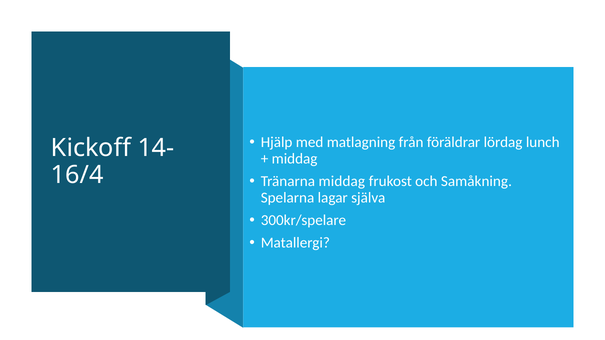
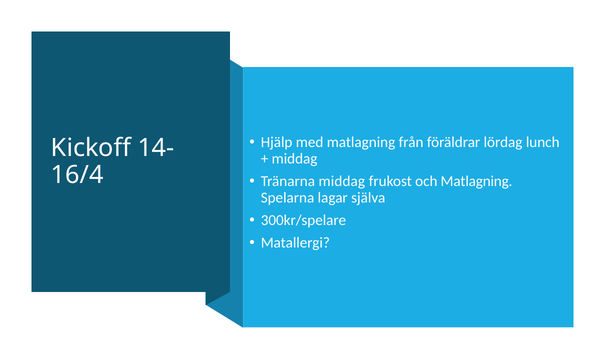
och Samåkning: Samåkning -> Matlagning
